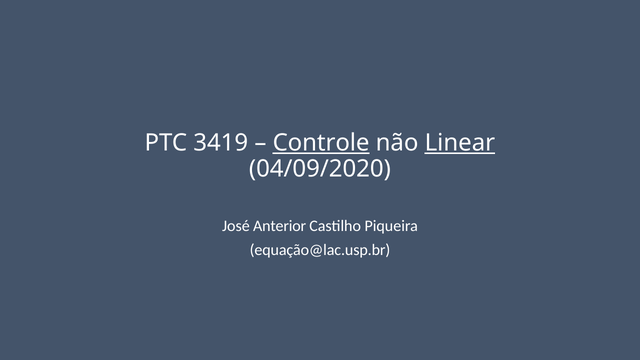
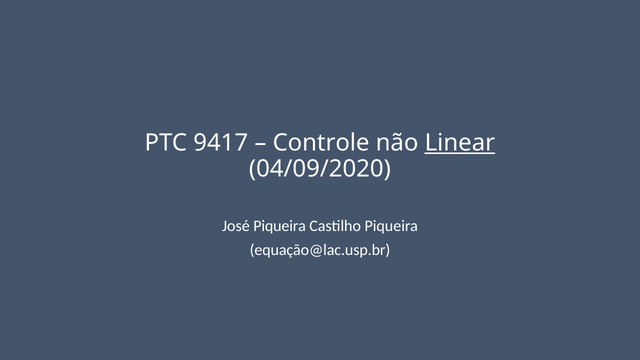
3419: 3419 -> 9417
Controle underline: present -> none
José Anterior: Anterior -> Piqueira
